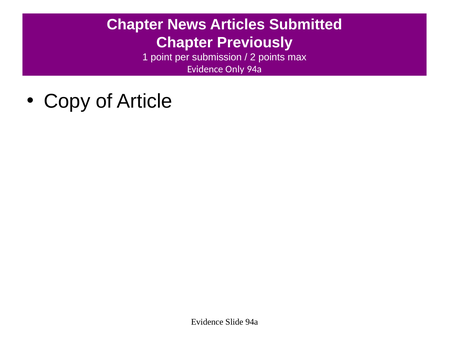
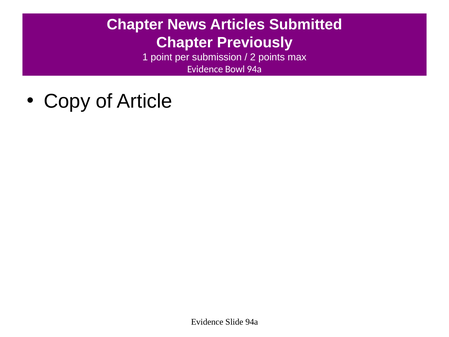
Only: Only -> Bowl
